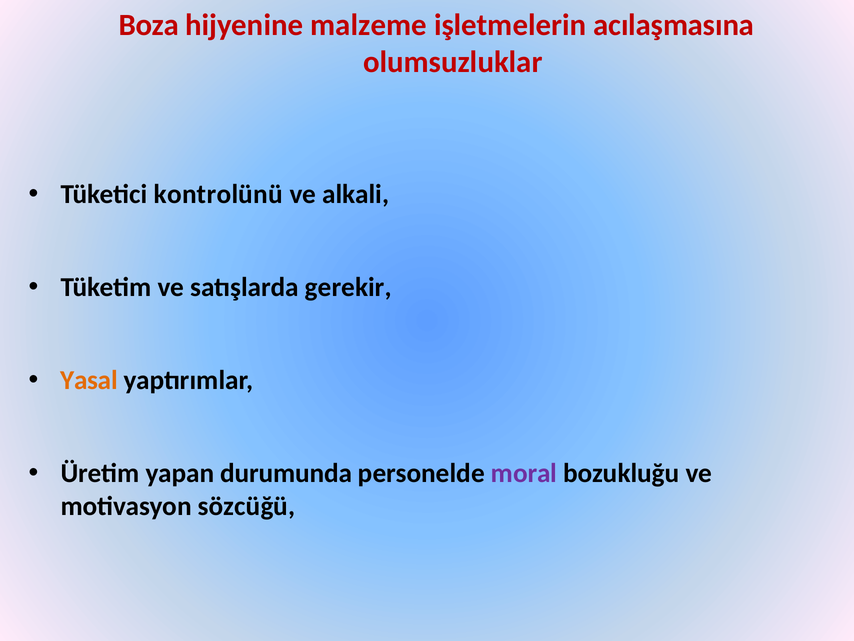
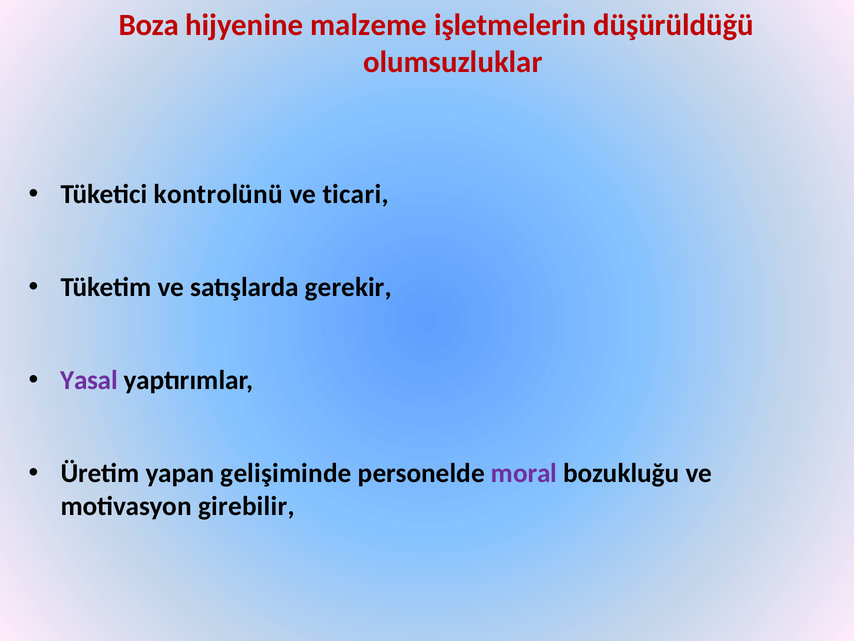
acılaşmasına: acılaşmasına -> düşürüldüğü
alkali: alkali -> ticari
Yasal colour: orange -> purple
durumunda: durumunda -> gelişiminde
sözcüğü: sözcüğü -> girebilir
